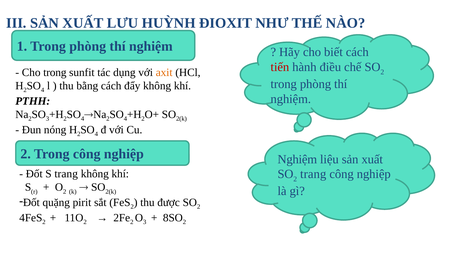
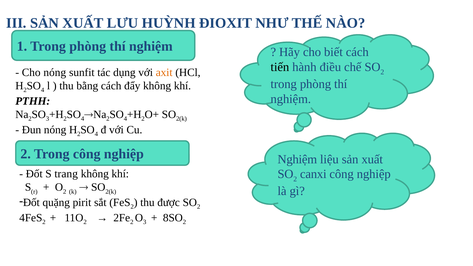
tiến colour: red -> black
Cho trong: trong -> nóng
2 trang: trang -> canxi
